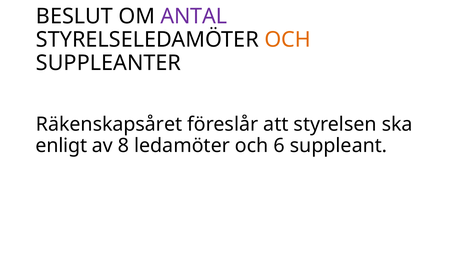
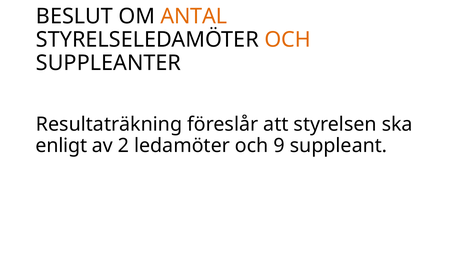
ANTAL colour: purple -> orange
Räkenskapsåret: Räkenskapsåret -> Resultaträkning
8: 8 -> 2
6: 6 -> 9
